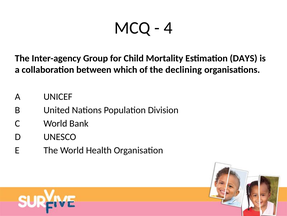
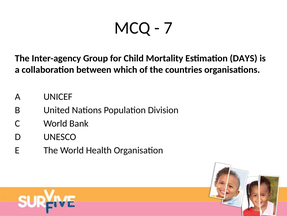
4: 4 -> 7
declining: declining -> countries
